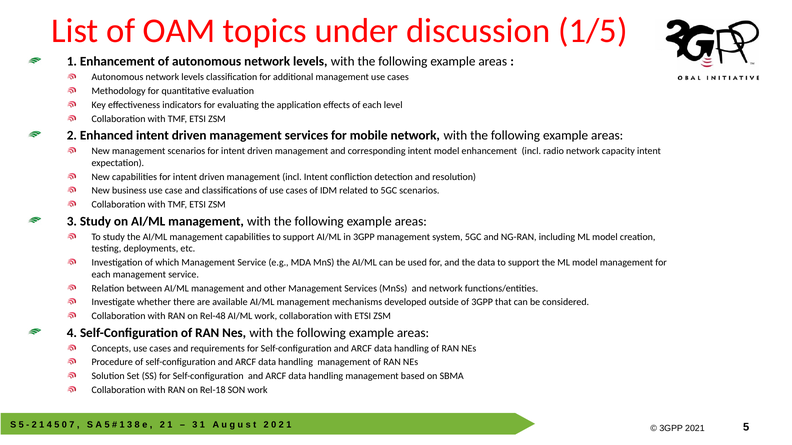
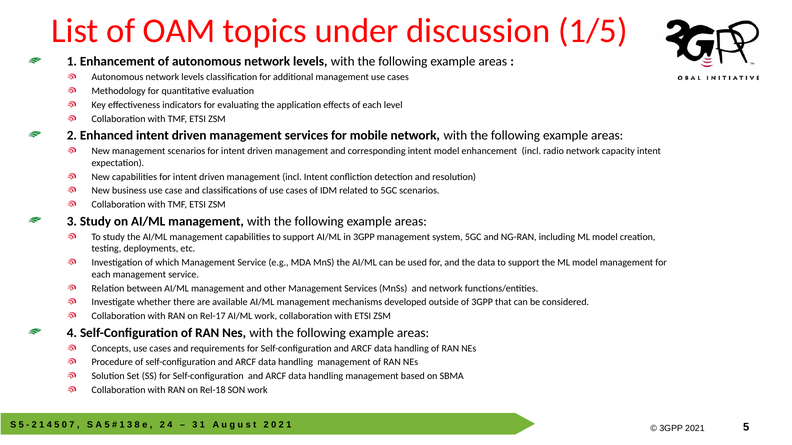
Rel-48: Rel-48 -> Rel-17
1 at (170, 425): 1 -> 4
